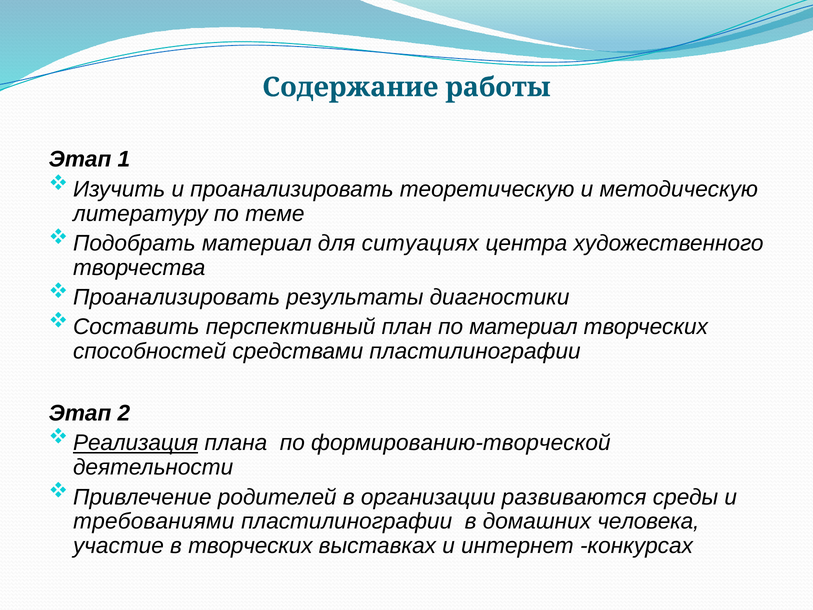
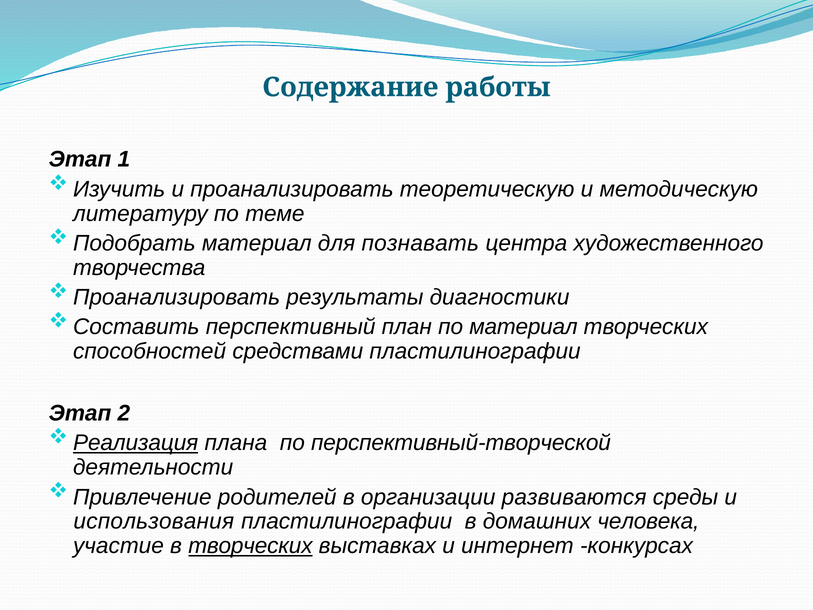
ситуациях: ситуациях -> познавать
формированию-творческой: формированию-творческой -> перспективный-творческой
требованиями: требованиями -> использования
творческих at (250, 546) underline: none -> present
